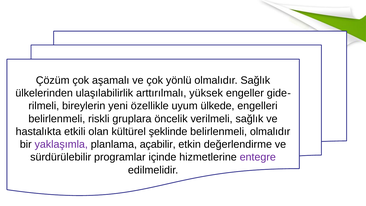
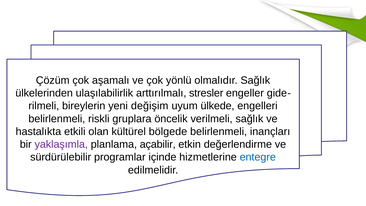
yüksek: yüksek -> stresler
özellikle: özellikle -> değişim
şeklinde: şeklinde -> bölgede
belirlenmeli olmalıdır: olmalıdır -> inançları
entegre colour: purple -> blue
